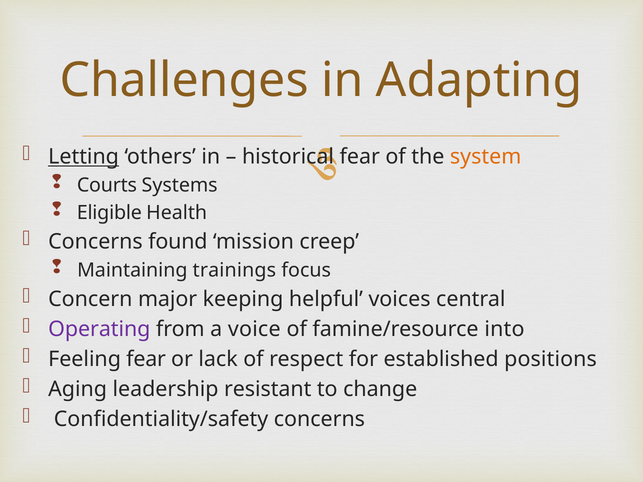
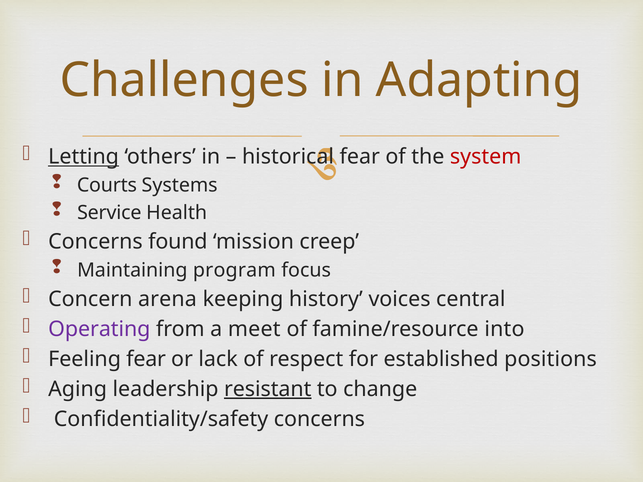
system colour: orange -> red
Eligible: Eligible -> Service
trainings: trainings -> program
major: major -> arena
helpful: helpful -> history
voice: voice -> meet
resistant underline: none -> present
